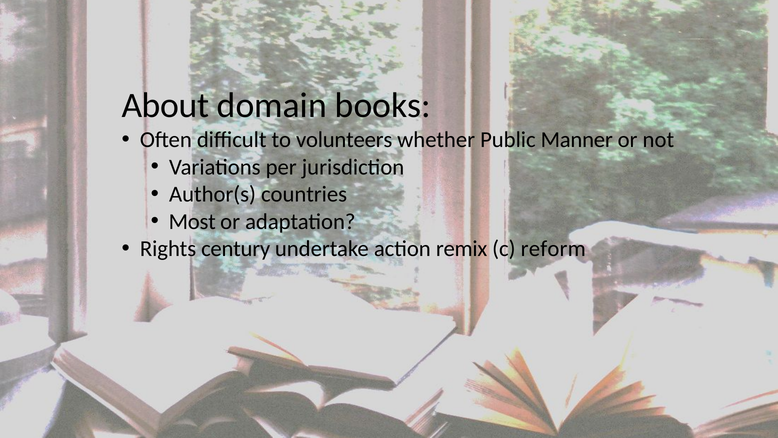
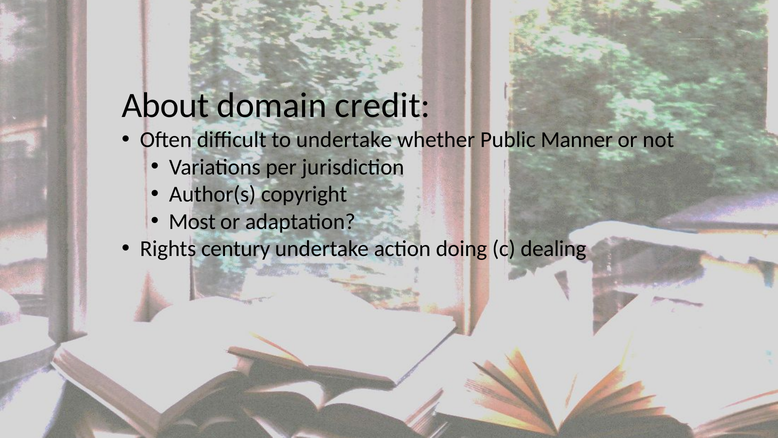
books: books -> credit
to volunteers: volunteers -> undertake
countries: countries -> copyright
remix: remix -> doing
reform: reform -> dealing
